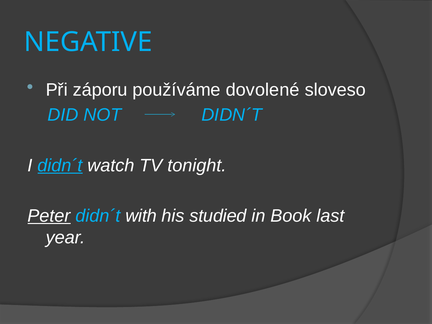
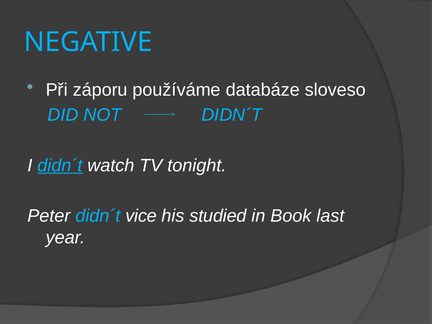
dovolené: dovolené -> databáze
Peter underline: present -> none
with: with -> vice
